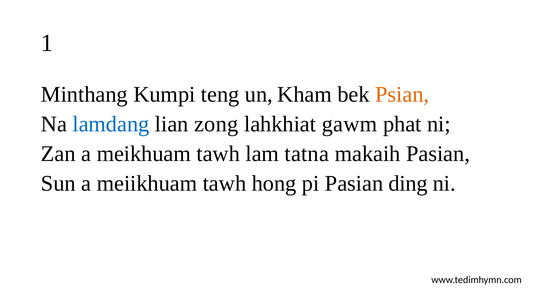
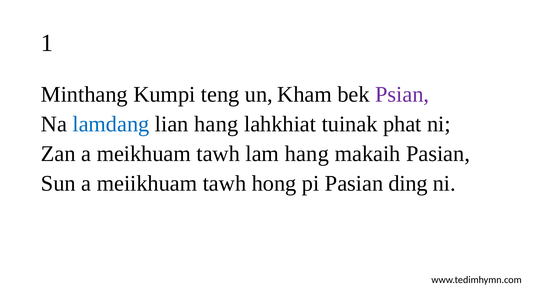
Psian colour: orange -> purple
lian zong: zong -> hang
gawm: gawm -> tuinak
lam tatna: tatna -> hang
